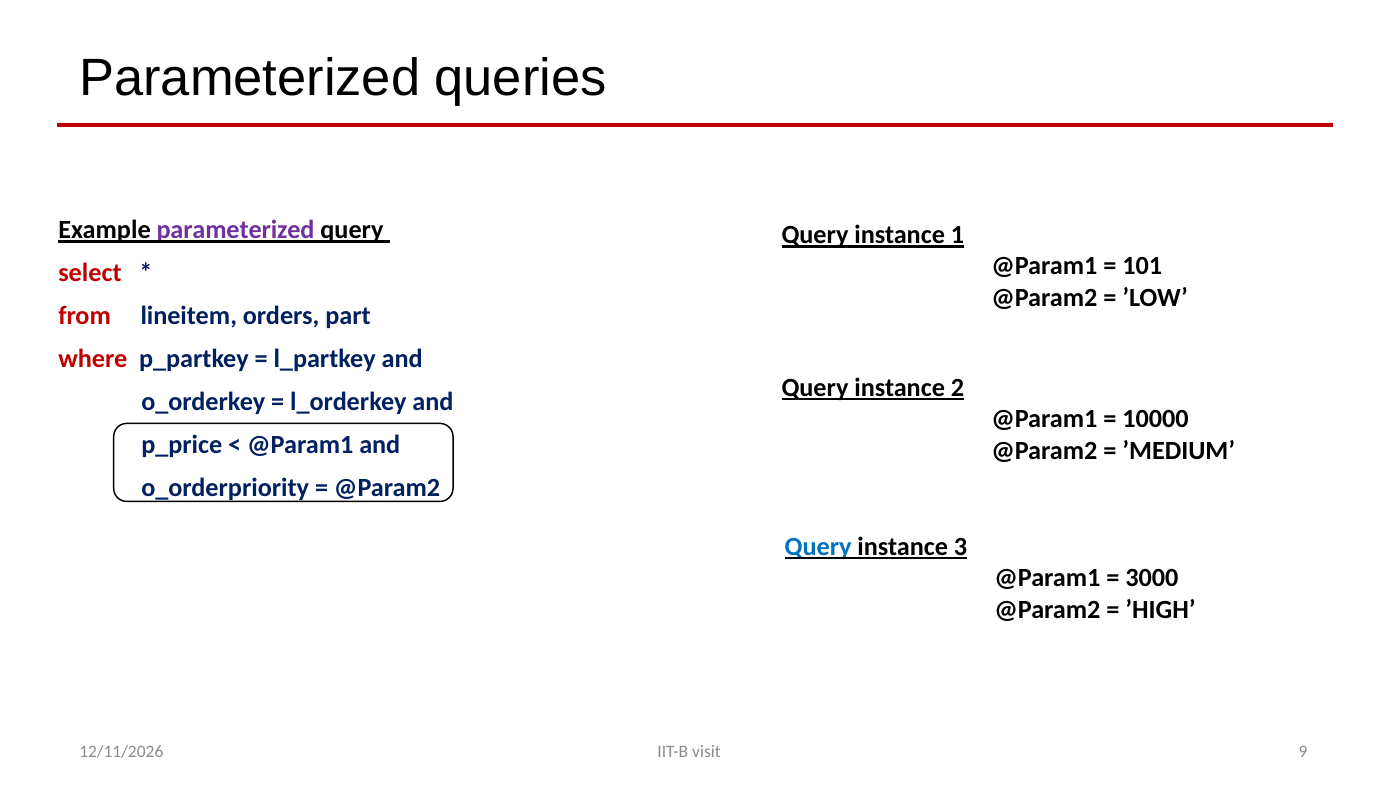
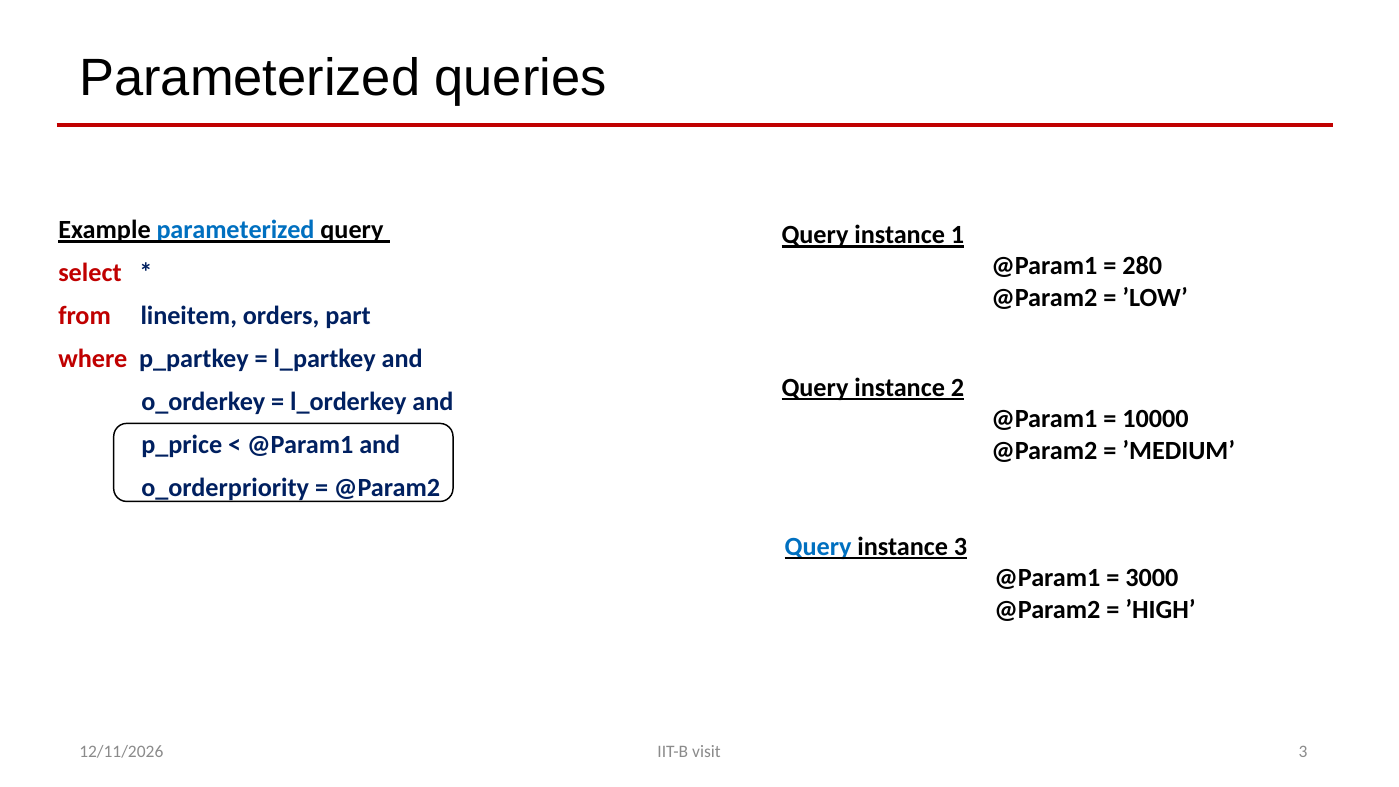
parameterized at (236, 230) colour: purple -> blue
101: 101 -> 280
visit 9: 9 -> 3
